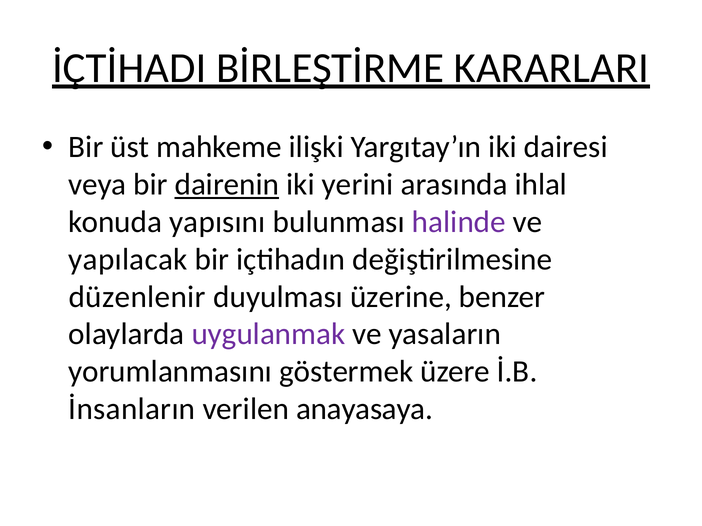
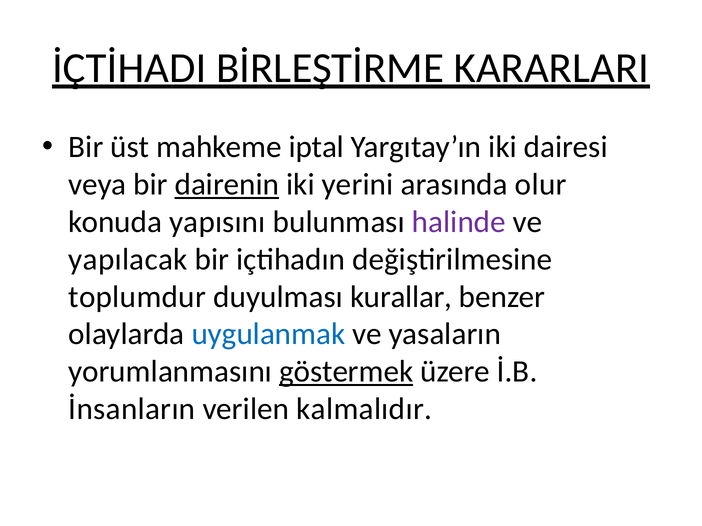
ilişki: ilişki -> iptal
ihlal: ihlal -> olur
düzenlenir: düzenlenir -> toplumdur
üzerine: üzerine -> kurallar
uygulanmak colour: purple -> blue
göstermek underline: none -> present
anayasaya: anayasaya -> kalmalıdır
